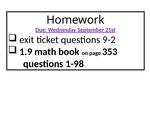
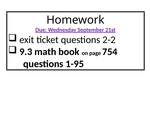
9-2: 9-2 -> 2-2
1.9: 1.9 -> 9.3
353: 353 -> 754
1-98: 1-98 -> 1-95
